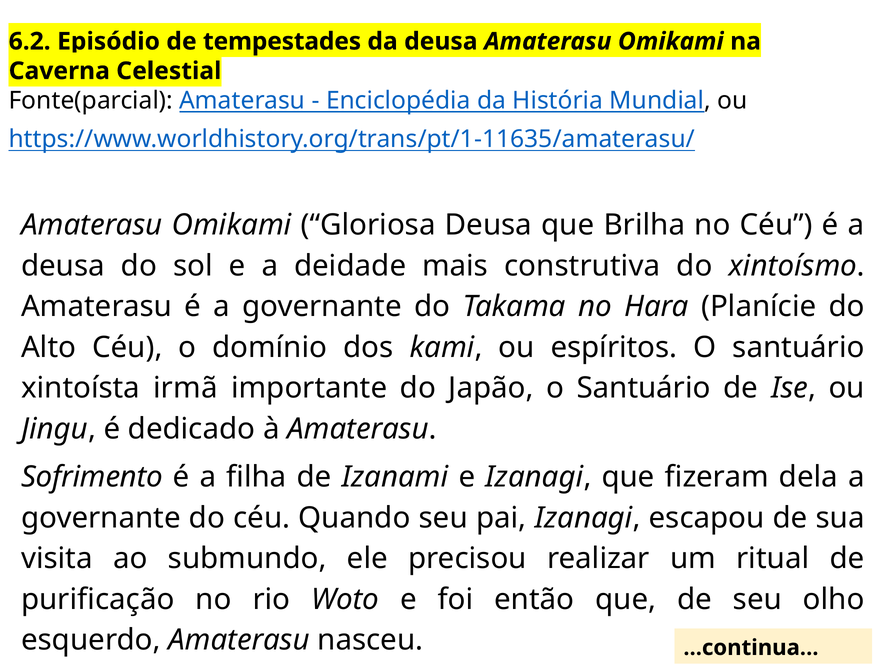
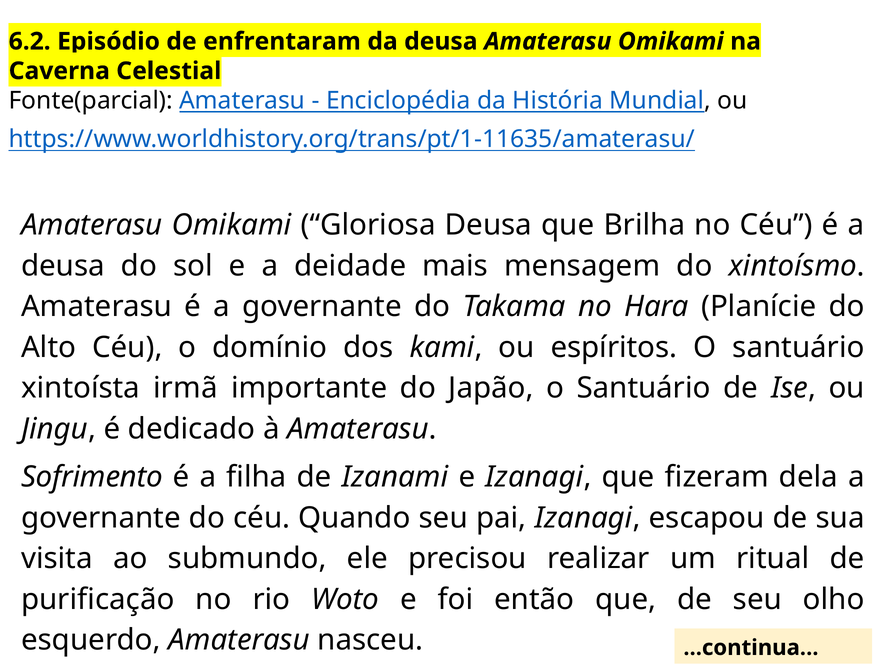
tempestades: tempestades -> enfrentaram
construtiva: construtiva -> mensagem
